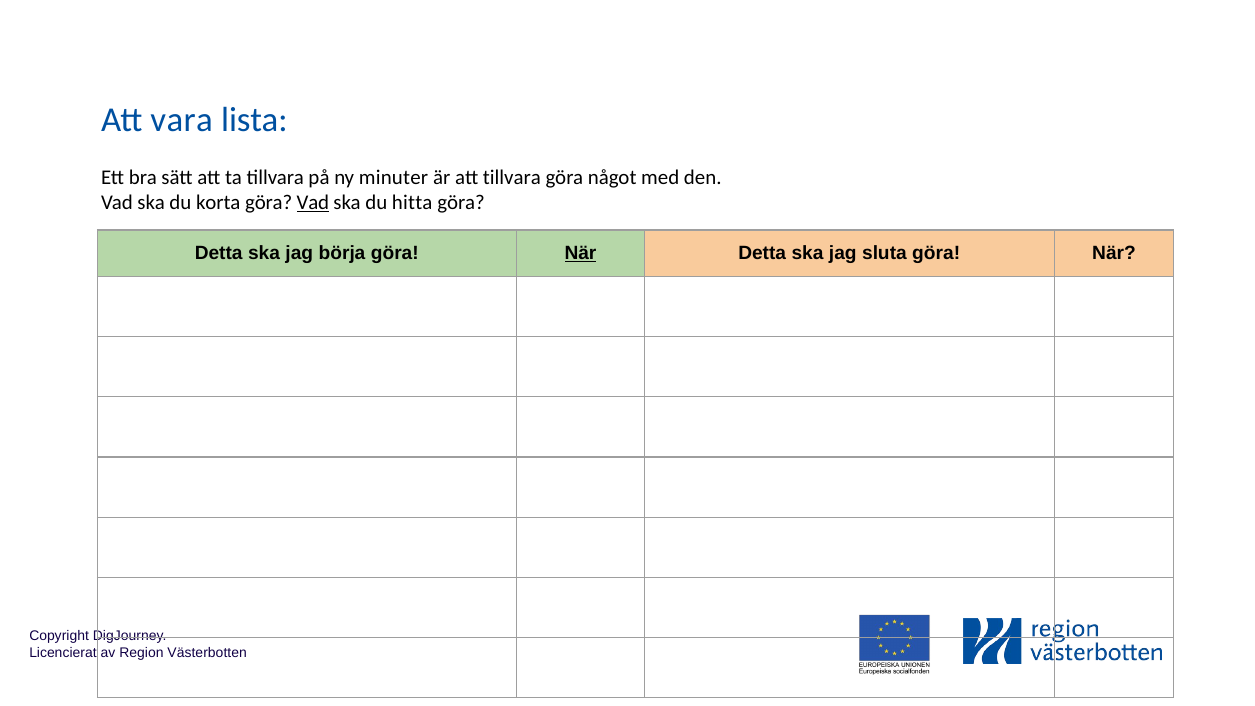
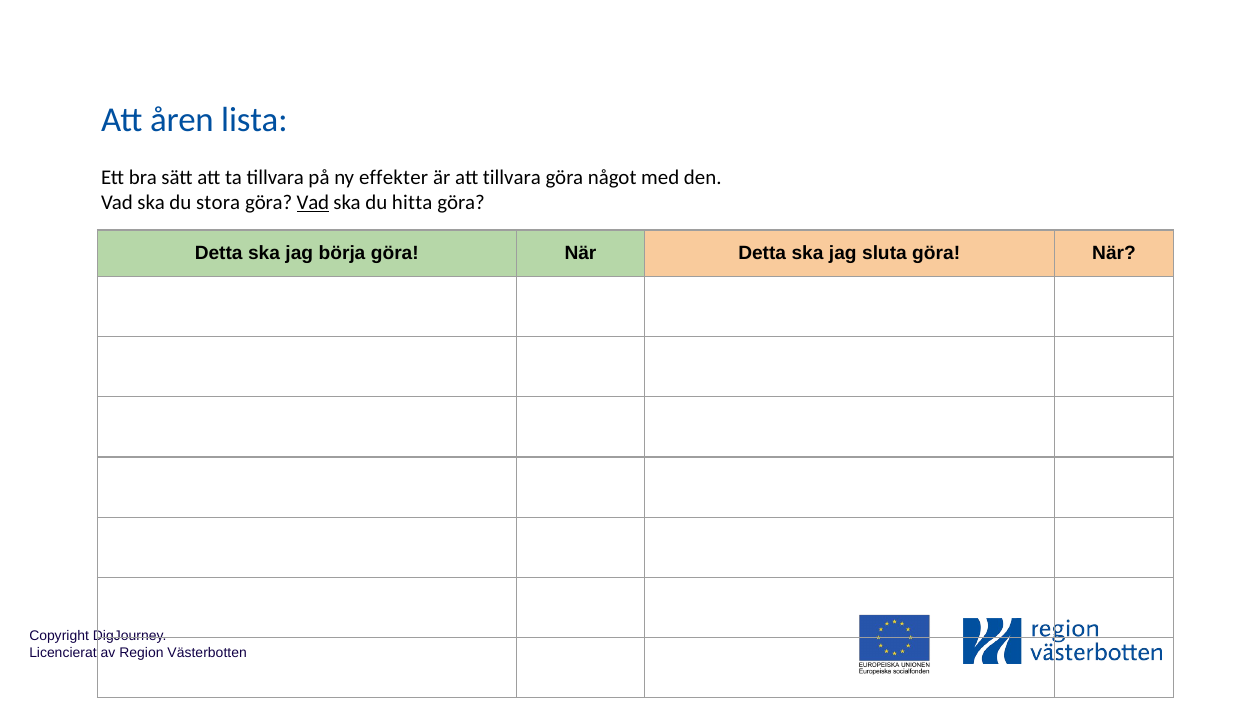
vara: vara -> åren
minuter: minuter -> effekter
korta: korta -> stora
När at (580, 254) underline: present -> none
